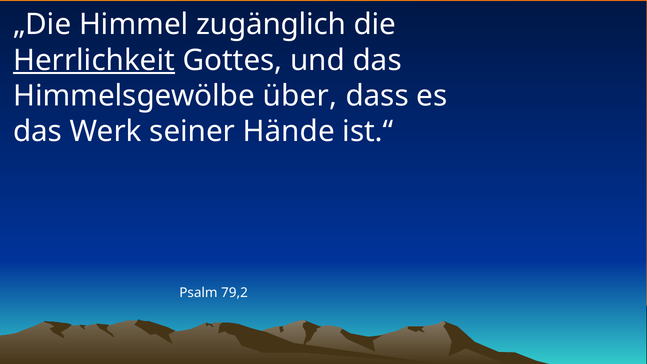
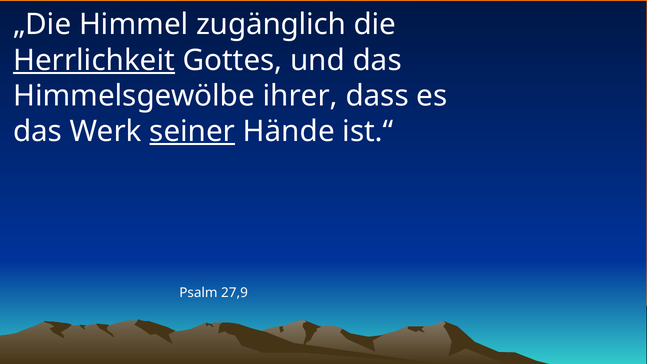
über: über -> ihrer
seiner underline: none -> present
79,2: 79,2 -> 27,9
